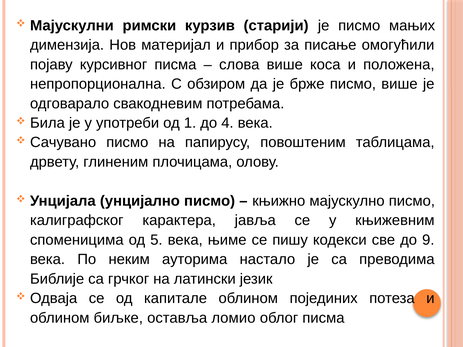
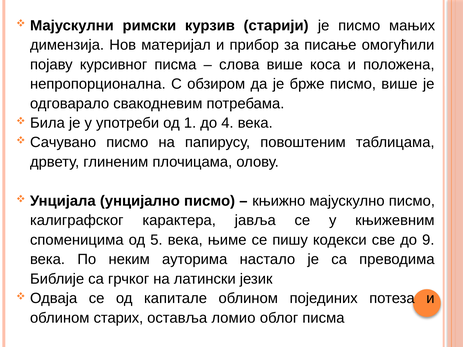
биљке: биљке -> старих
